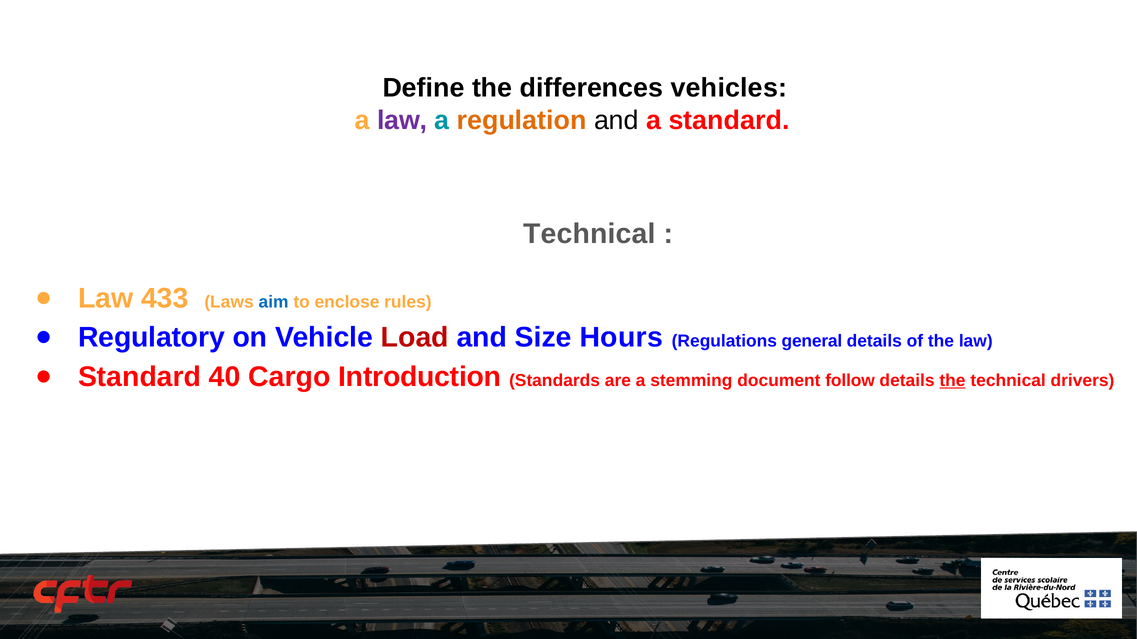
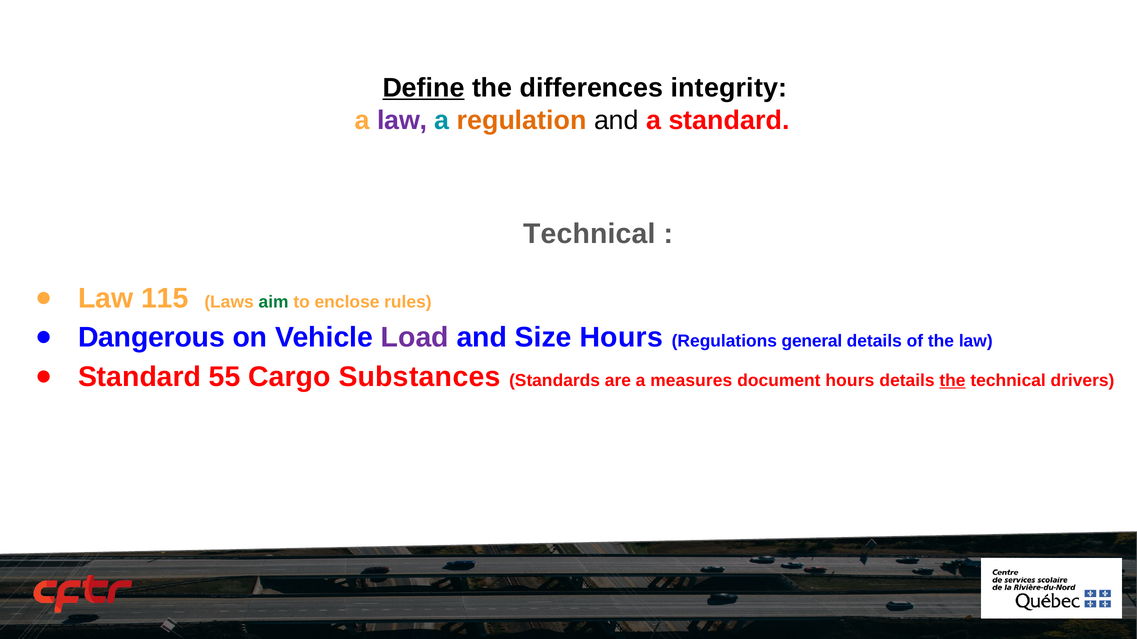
Define underline: none -> present
vehicles: vehicles -> integrity
433: 433 -> 115
aim colour: blue -> green
Regulatory: Regulatory -> Dangerous
Load colour: red -> purple
40: 40 -> 55
Introduction: Introduction -> Substances
stemming: stemming -> measures
document follow: follow -> hours
